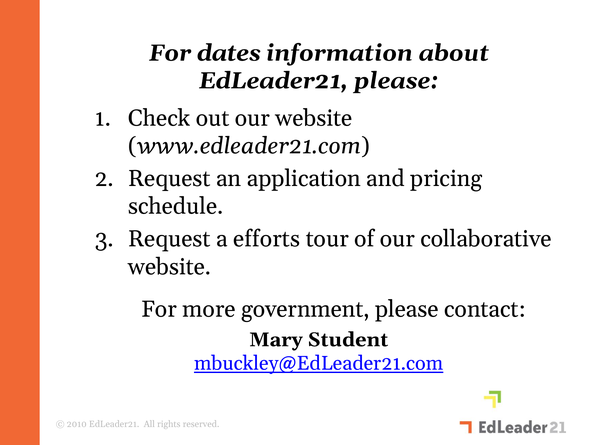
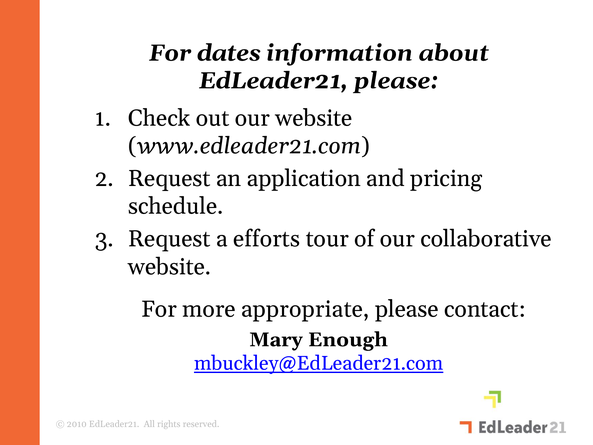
government: government -> appropriate
Student: Student -> Enough
